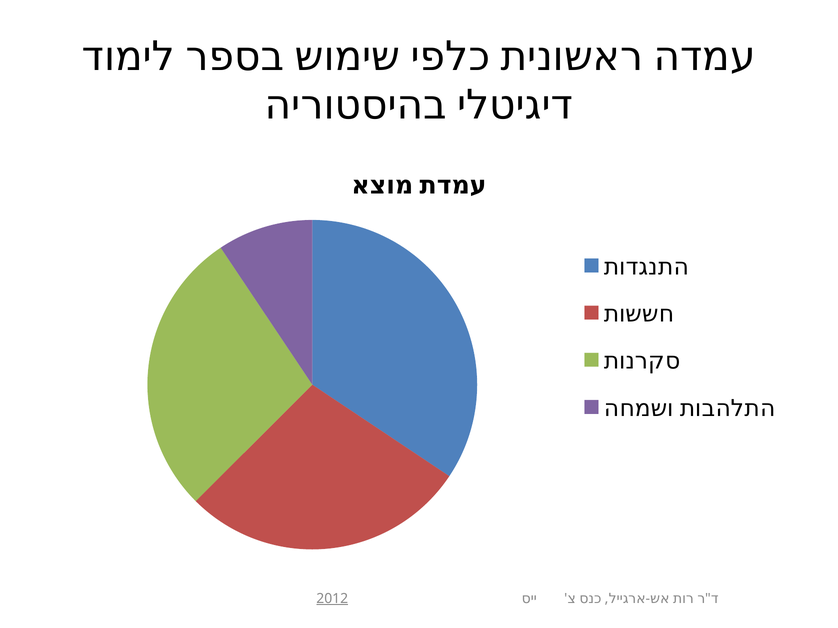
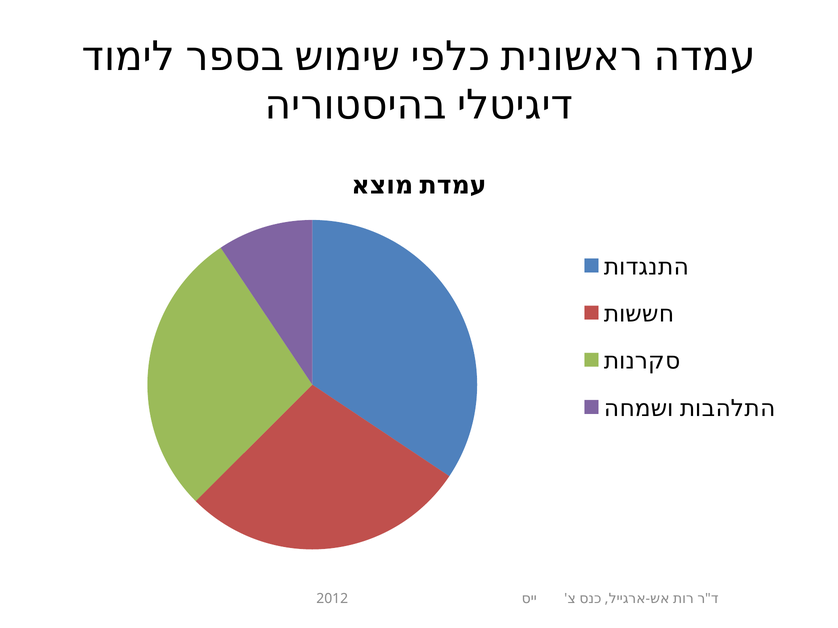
2012 underline: present -> none
